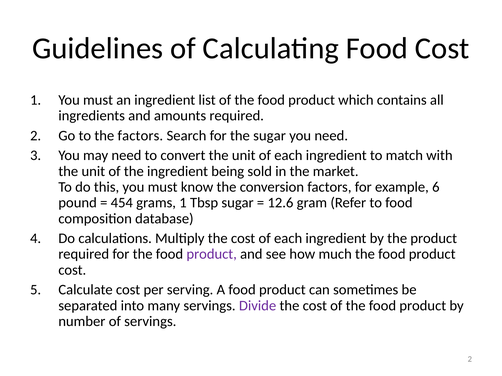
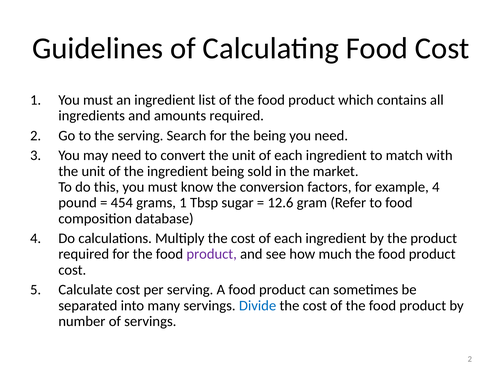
the factors: factors -> serving
the sugar: sugar -> being
example 6: 6 -> 4
Divide colour: purple -> blue
